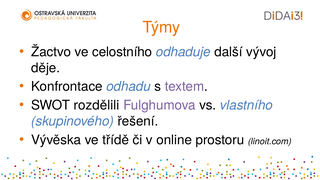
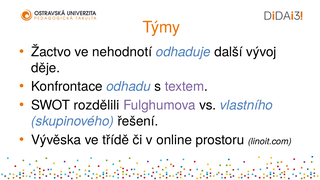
celostního: celostního -> nehodnotí
